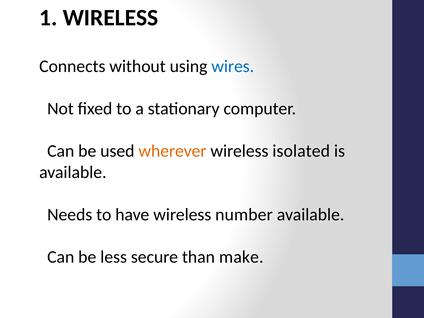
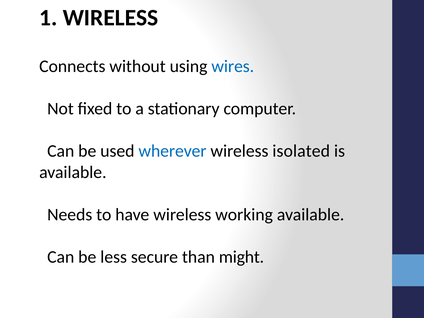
wherever colour: orange -> blue
number: number -> working
make: make -> might
